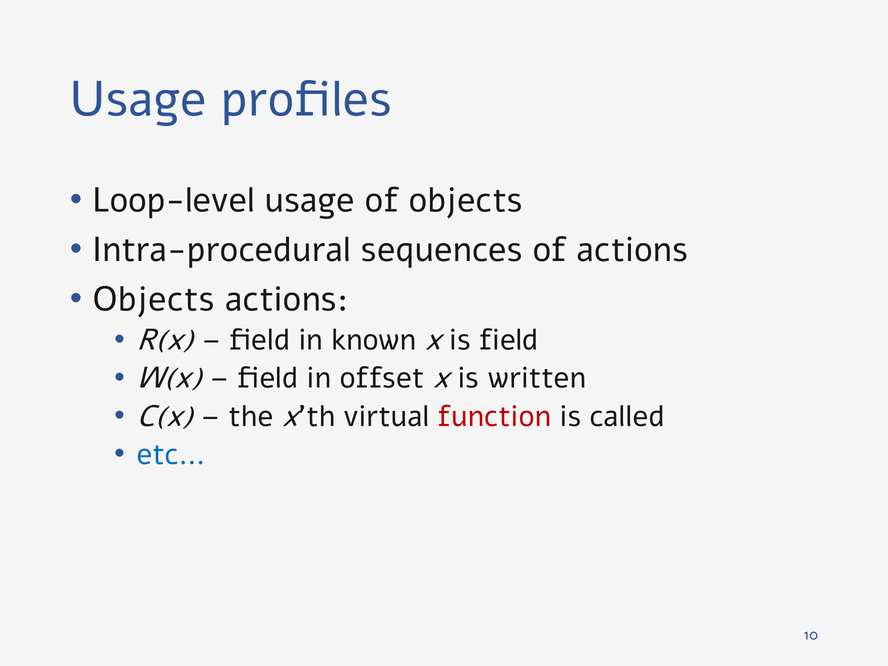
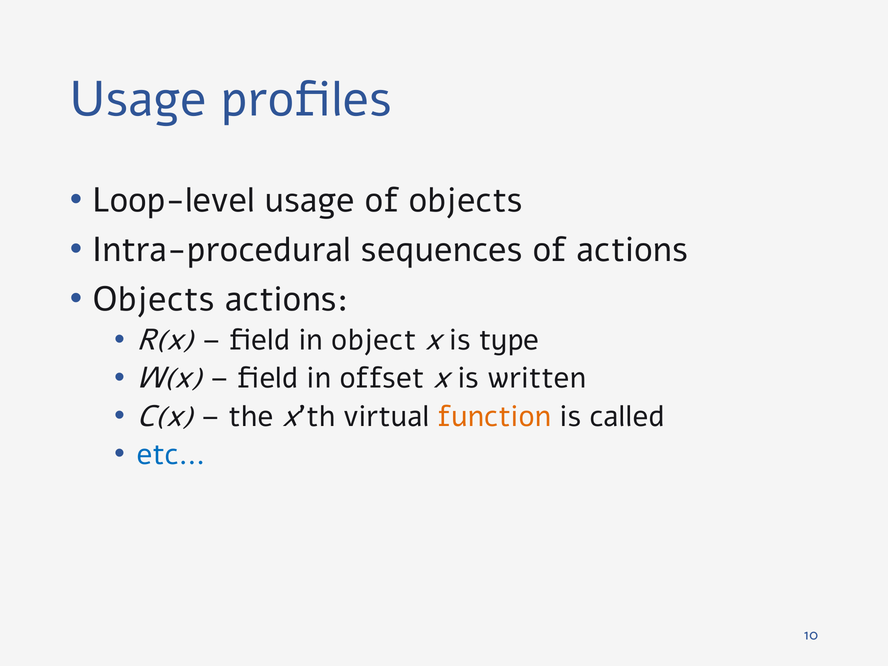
known: known -> object
is field: field -> type
function colour: red -> orange
